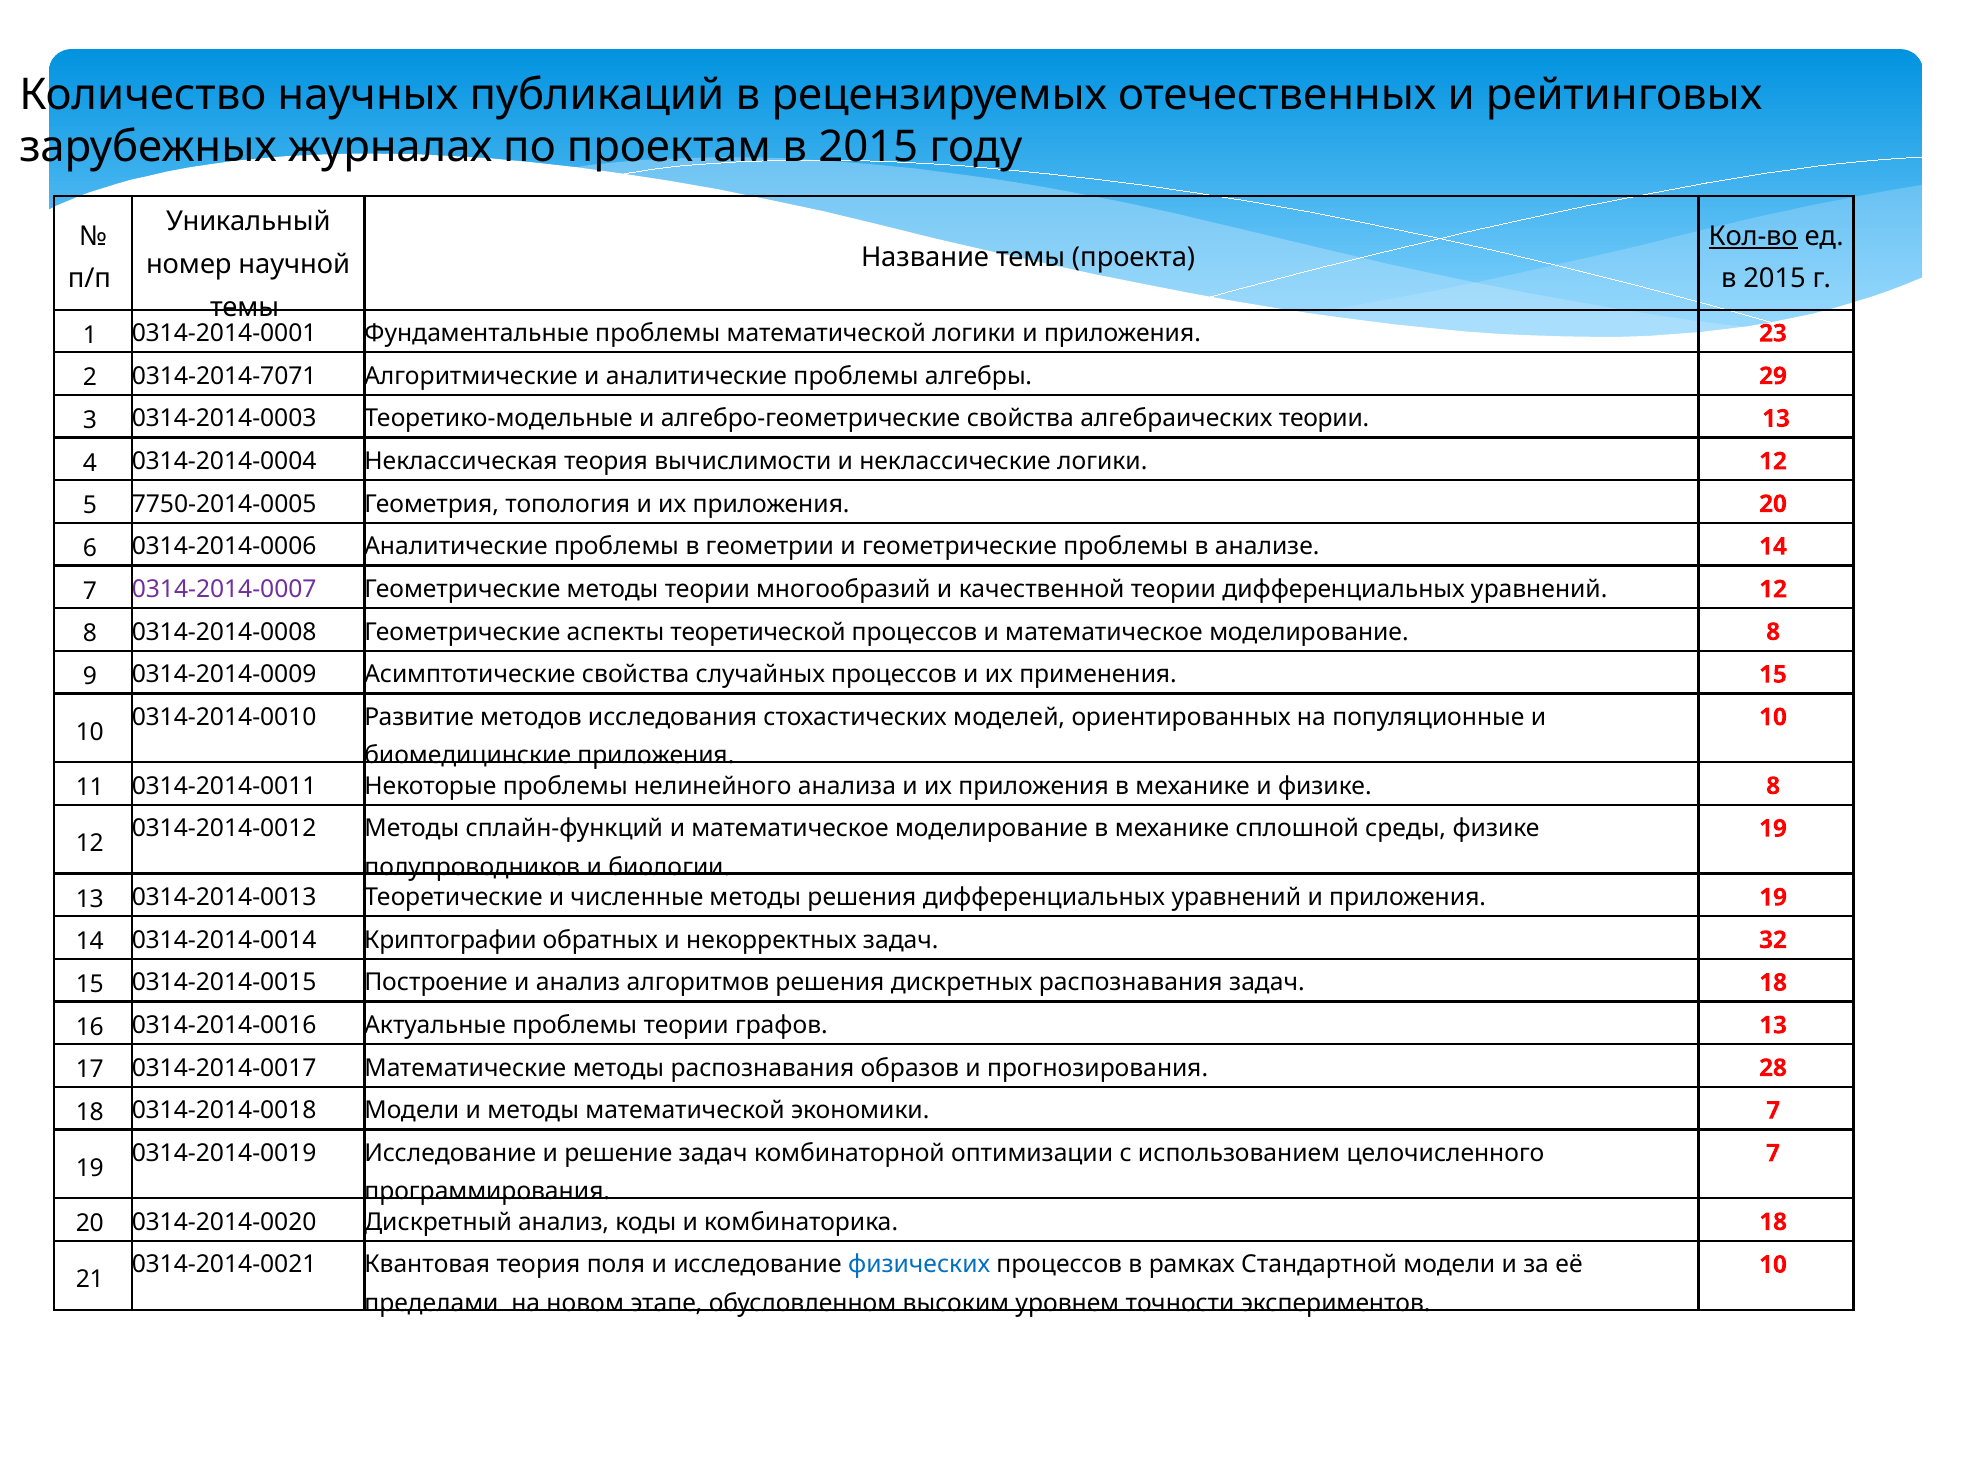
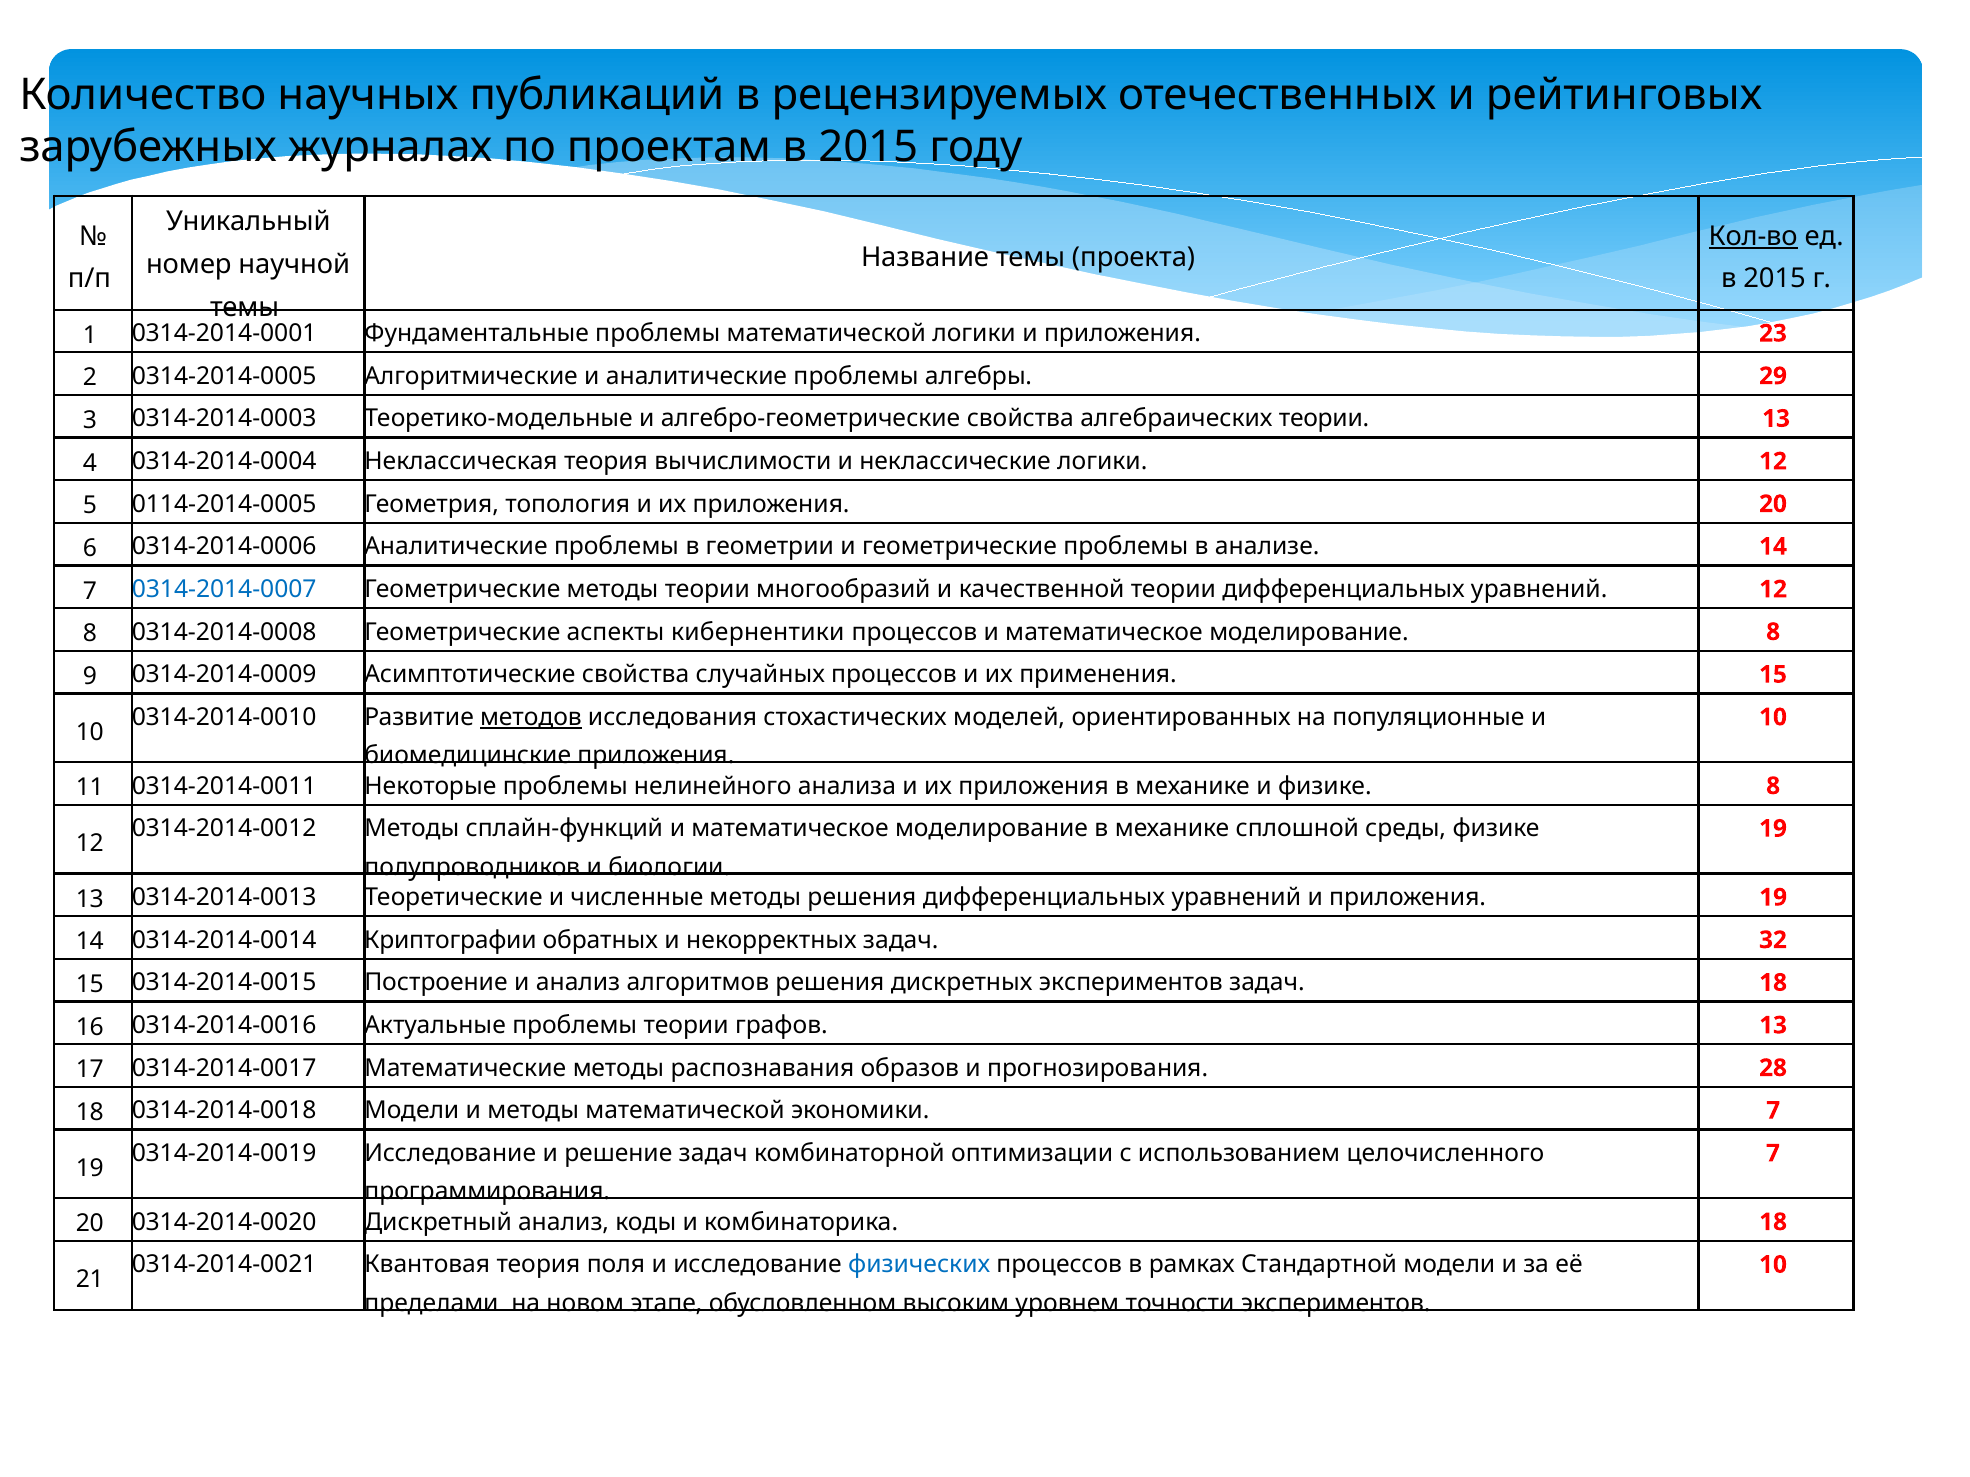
0314-2014-7071: 0314-2014-7071 -> 0314-2014-0005
7750-2014-0005: 7750-2014-0005 -> 0114-2014-0005
0314-2014-0007 colour: purple -> blue
теоретической: теоретической -> кибернентики
методов underline: none -> present
дискретных распознавания: распознавания -> экспериментов
